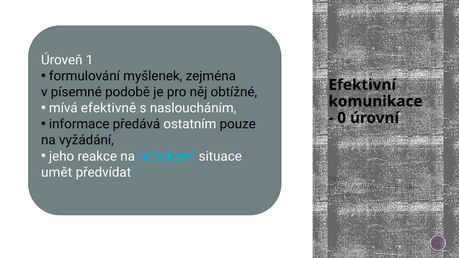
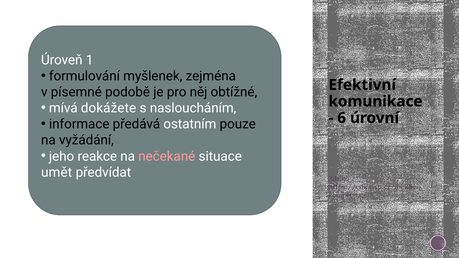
efektivně: efektivně -> dokážete
0: 0 -> 6
nečekané colour: light blue -> pink
